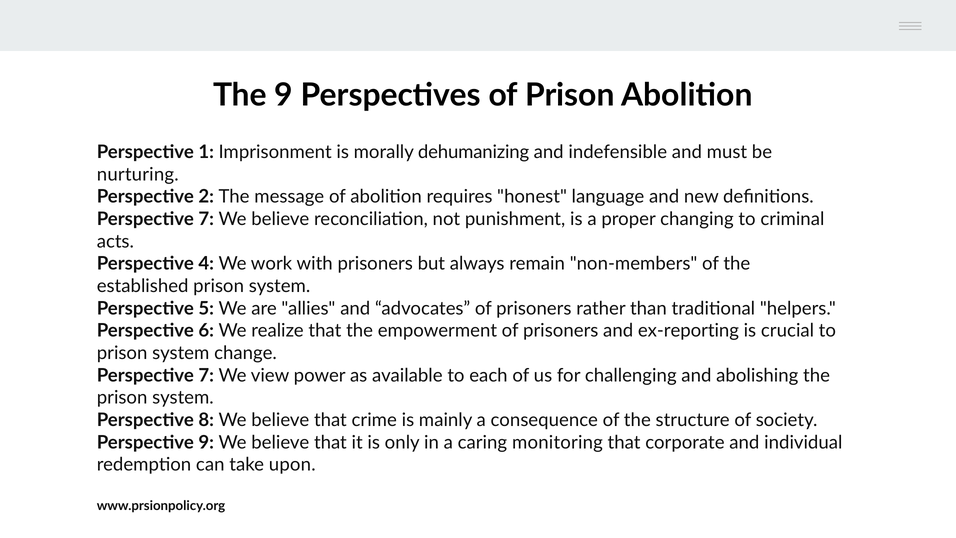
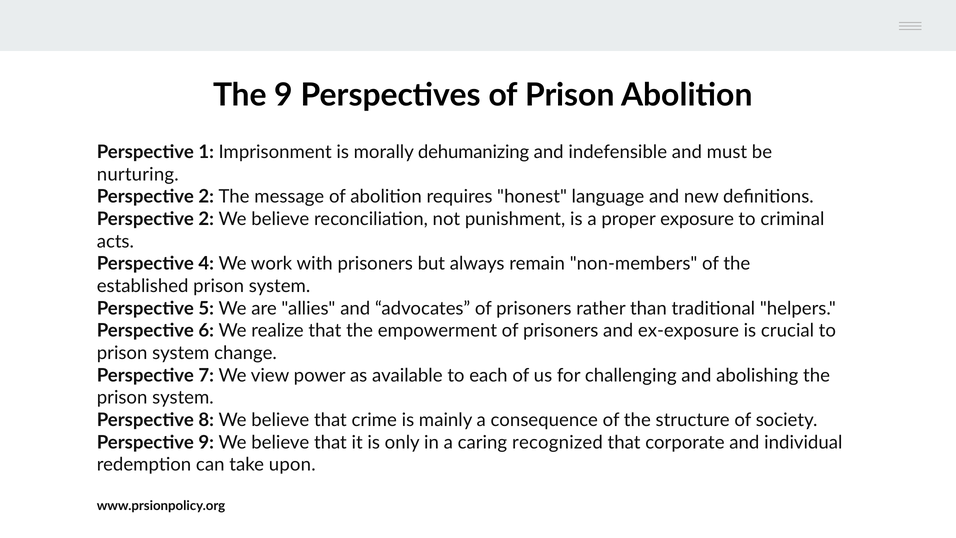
7 at (206, 219): 7 -> 2
changing: changing -> exposure
ex-reporting: ex-reporting -> ex-exposure
monitoring: monitoring -> recognized
